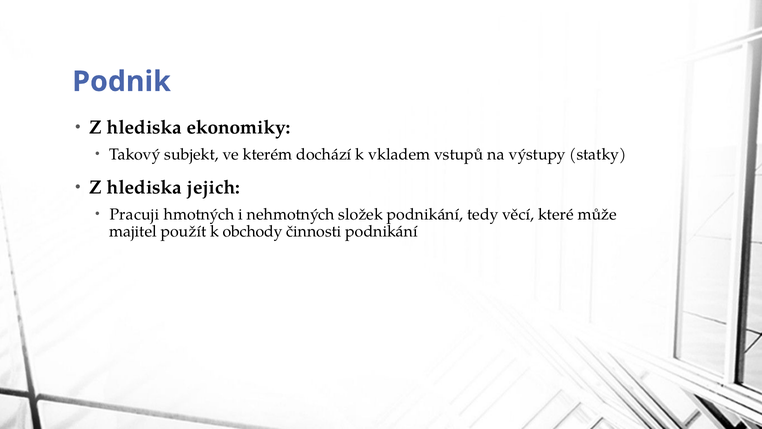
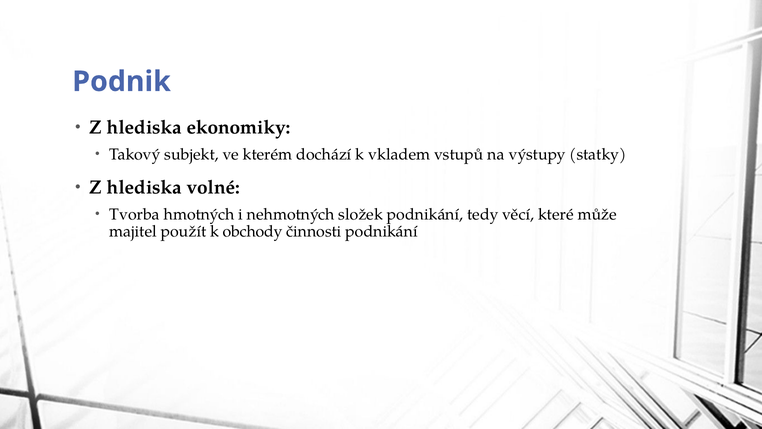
jejich: jejich -> volné
Pracuji: Pracuji -> Tvorba
